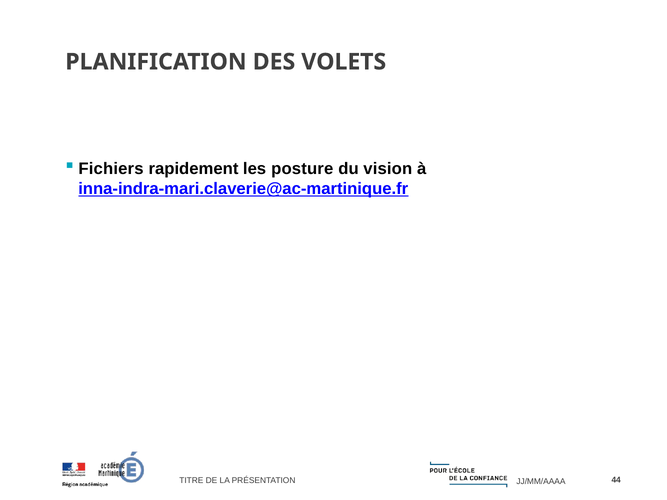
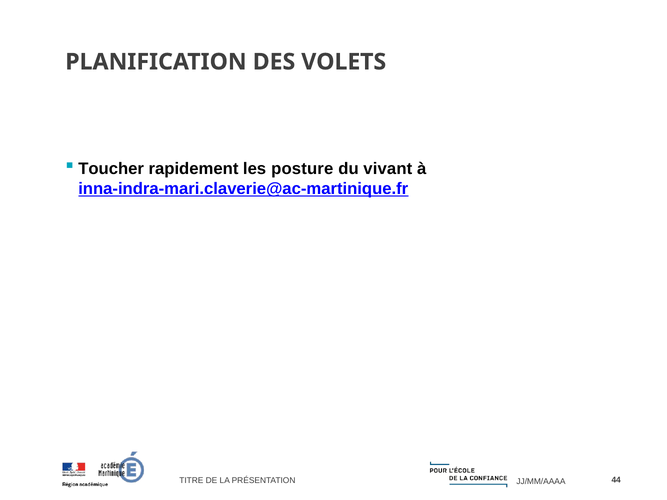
Fichiers: Fichiers -> Toucher
vision: vision -> vivant
